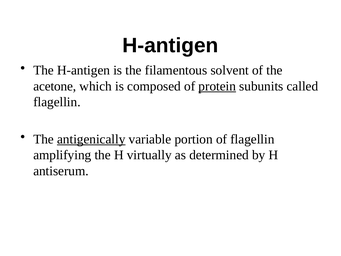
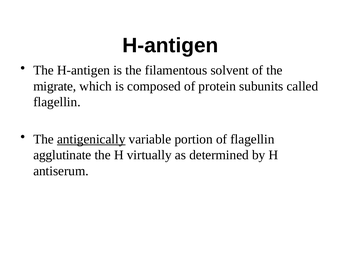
acetone: acetone -> migrate
protein underline: present -> none
amplifying: amplifying -> agglutinate
